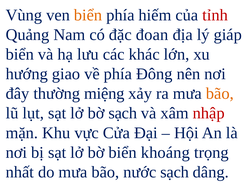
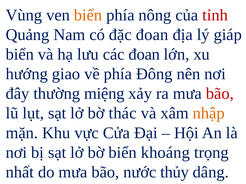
hiếm: hiếm -> nông
các khác: khác -> đoan
bão at (220, 94) colour: orange -> red
bờ sạch: sạch -> thác
nhập colour: red -> orange
nước sạch: sạch -> thủy
